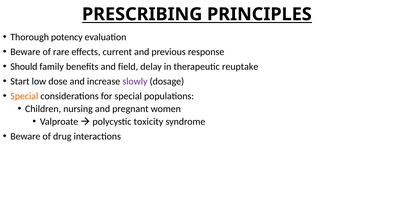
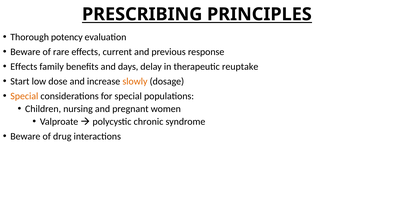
Should at (24, 66): Should -> Effects
field: field -> days
slowly colour: purple -> orange
toxicity: toxicity -> chronic
